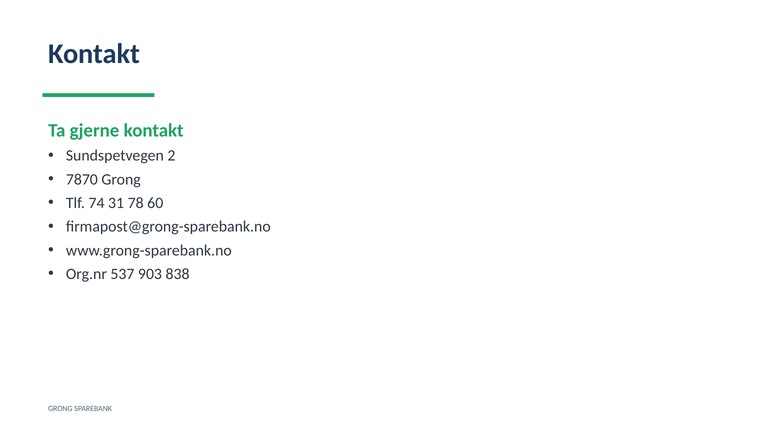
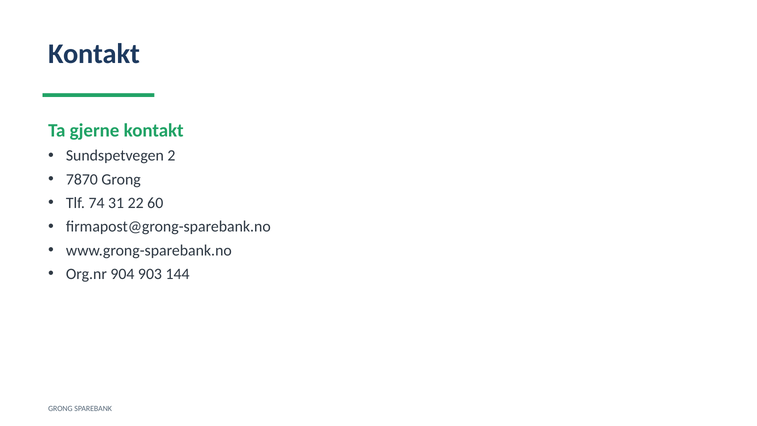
78: 78 -> 22
537: 537 -> 904
838: 838 -> 144
